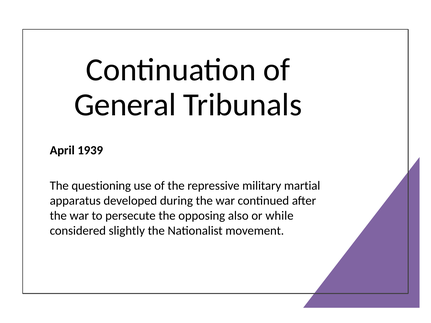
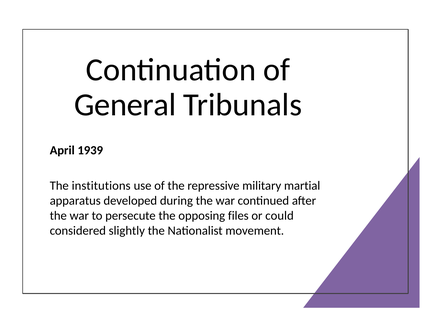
questioning: questioning -> institutions
also: also -> files
while: while -> could
